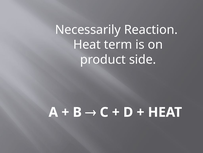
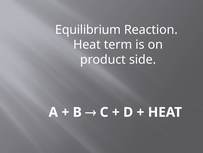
Necessarily: Necessarily -> Equilibrium
